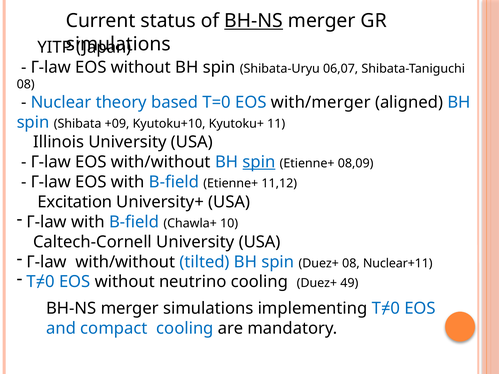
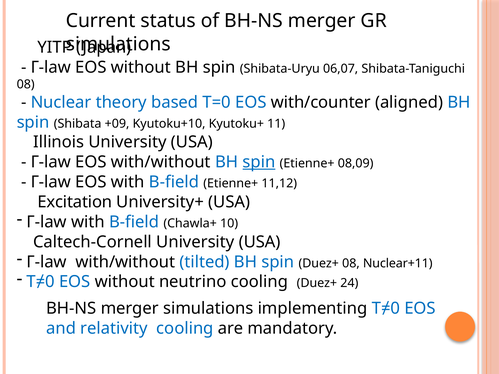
BH-NS at (254, 21) underline: present -> none
with/merger: with/merger -> with/counter
49: 49 -> 24
compact: compact -> relativity
